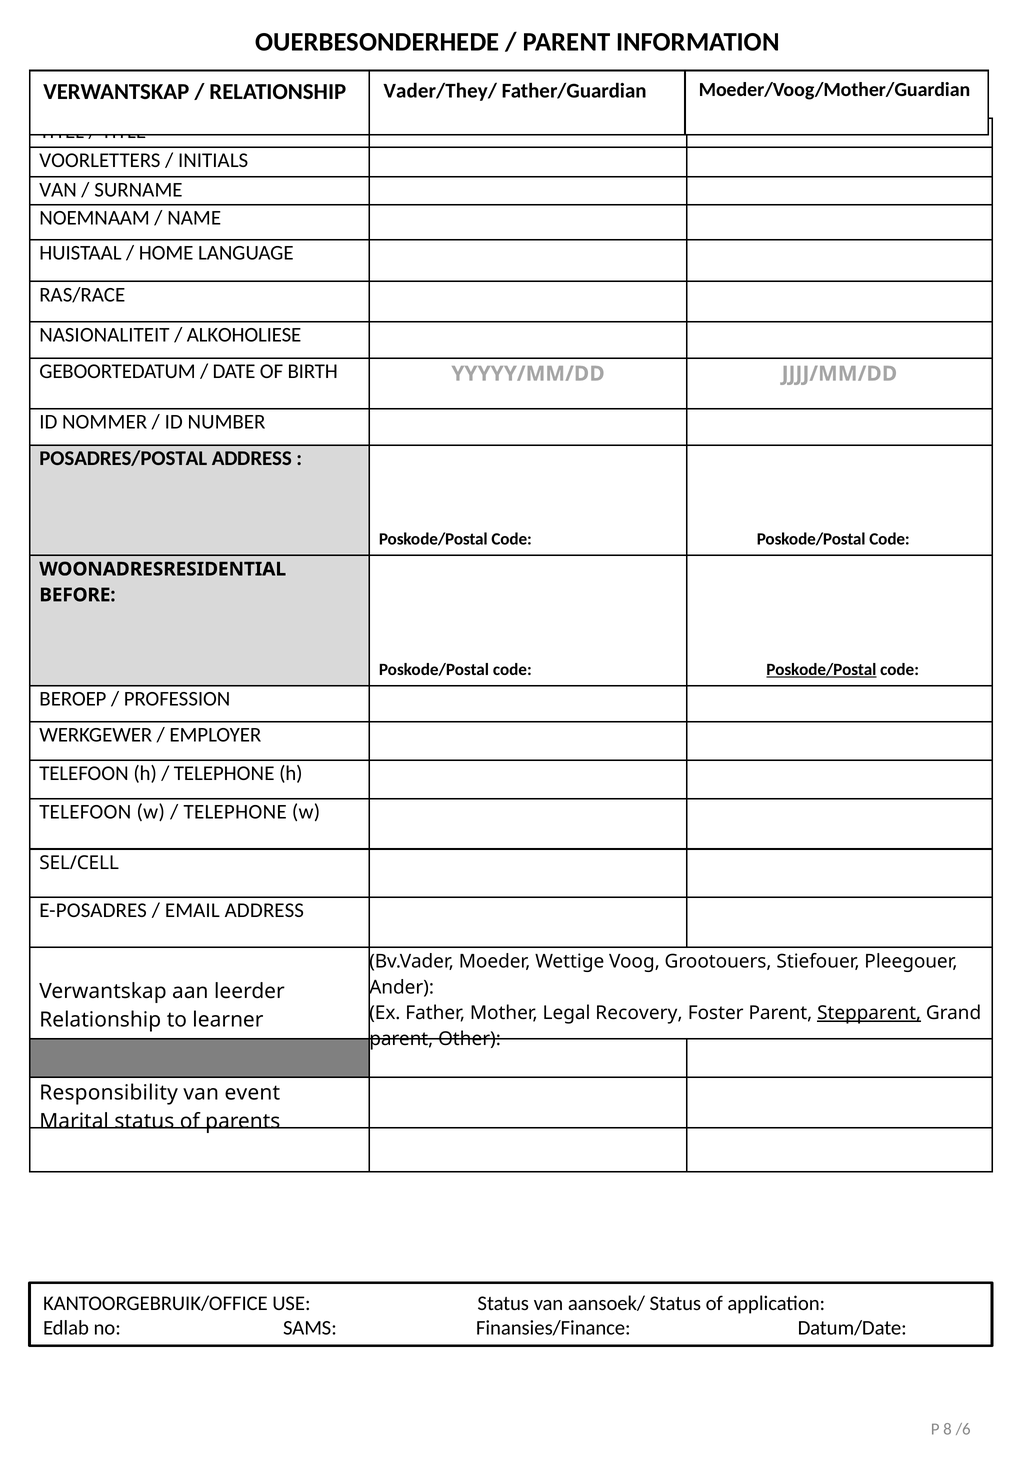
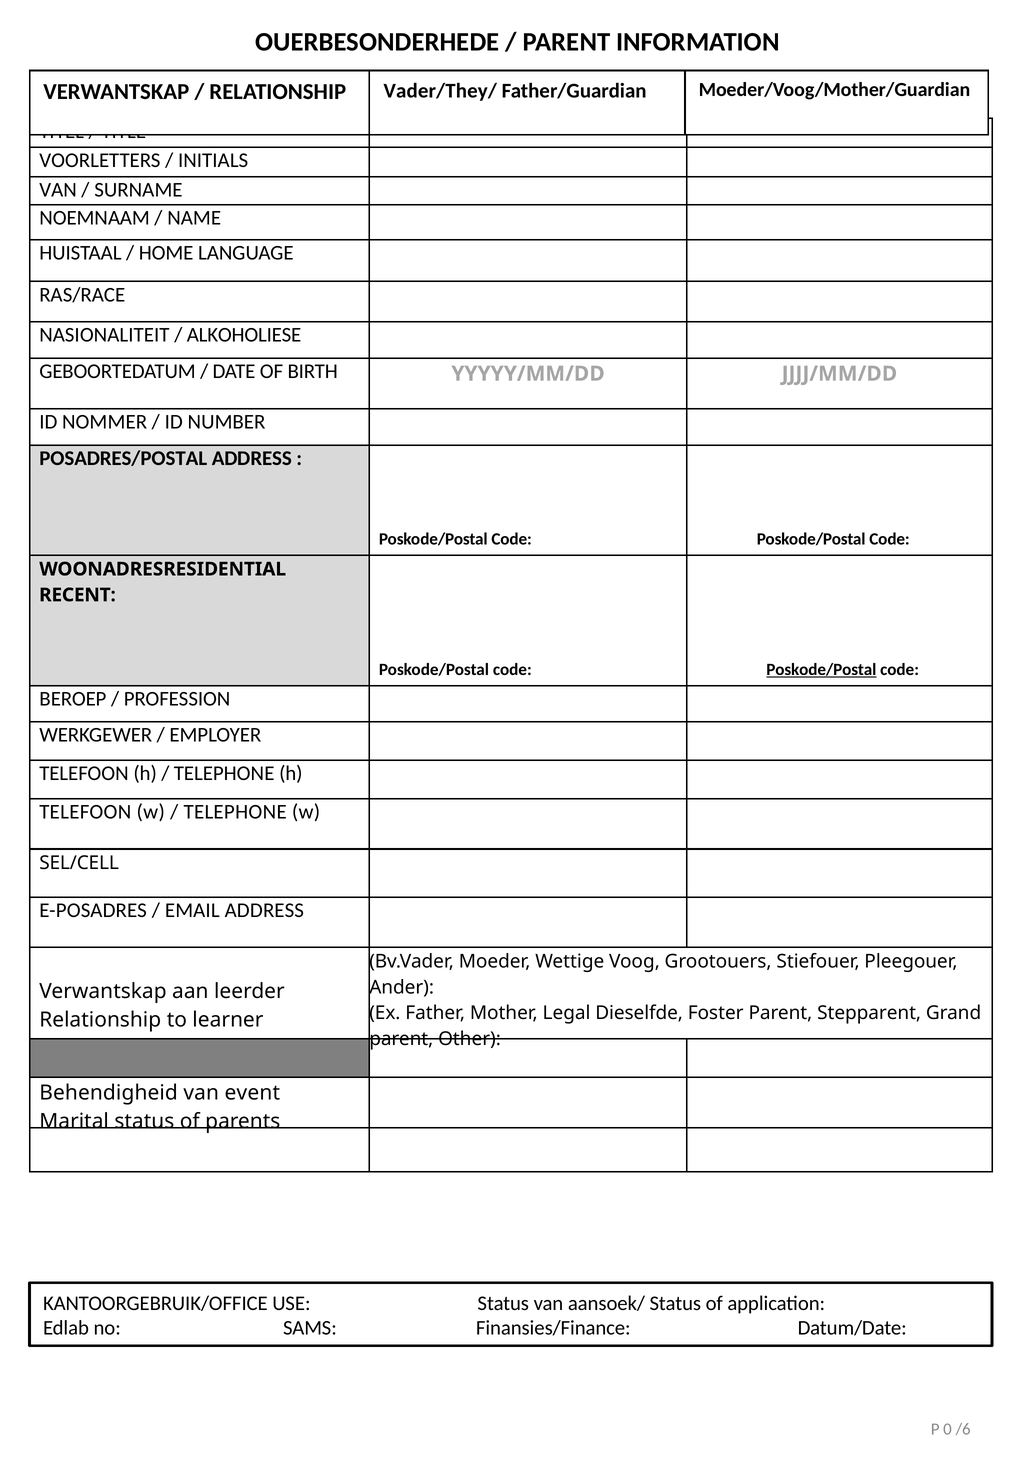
BEFORE: BEFORE -> RECENT
Recovery: Recovery -> Dieselfde
Stepparent underline: present -> none
Responsibility: Responsibility -> Behendigheid
8: 8 -> 0
